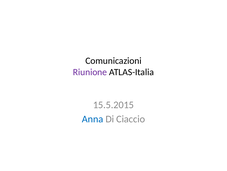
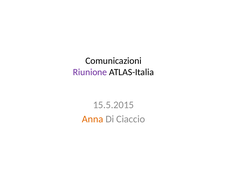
Anna colour: blue -> orange
